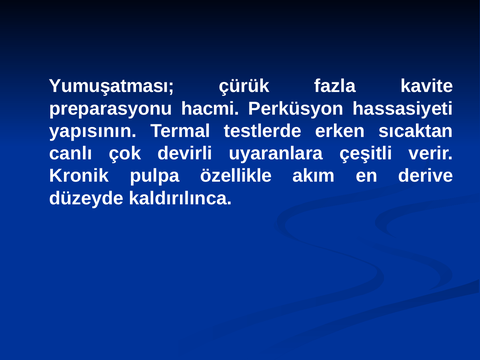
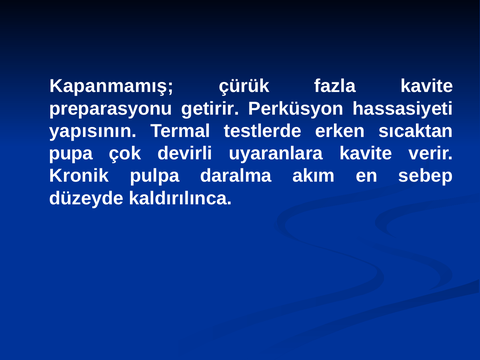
Yumuşatması: Yumuşatması -> Kapanmamış
hacmi: hacmi -> getirir
canlı: canlı -> pupa
uyaranlara çeşitli: çeşitli -> kavite
özellikle: özellikle -> daralma
derive: derive -> sebep
